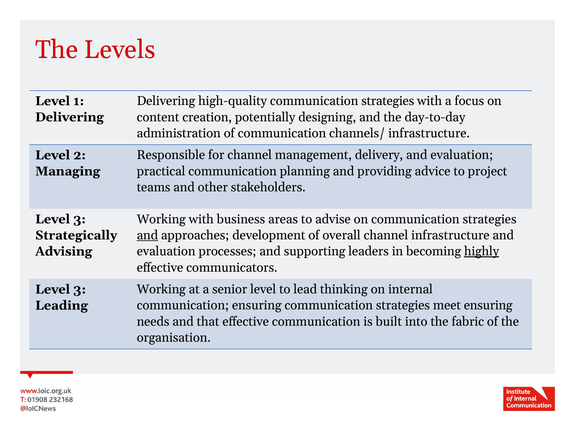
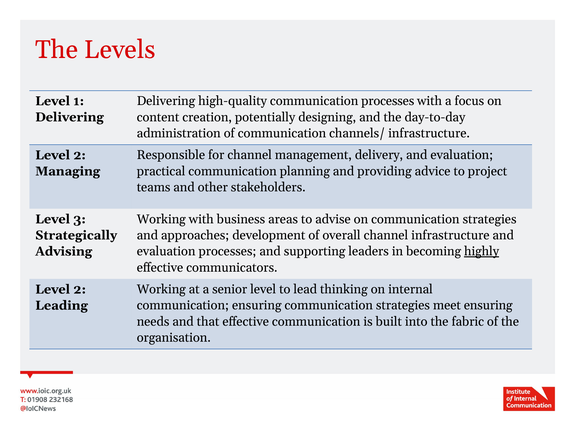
high-quality communication strategies: strategies -> processes
and at (147, 235) underline: present -> none
3 at (80, 290): 3 -> 2
